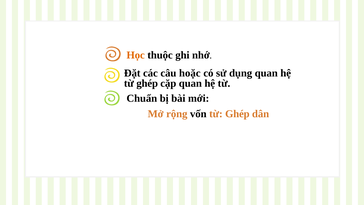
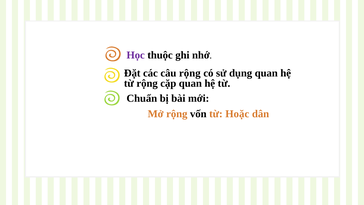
Học colour: orange -> purple
câu hoặc: hoặc -> rộng
ghép at (147, 83): ghép -> rộng
Ghép at (237, 114): Ghép -> Hoặc
